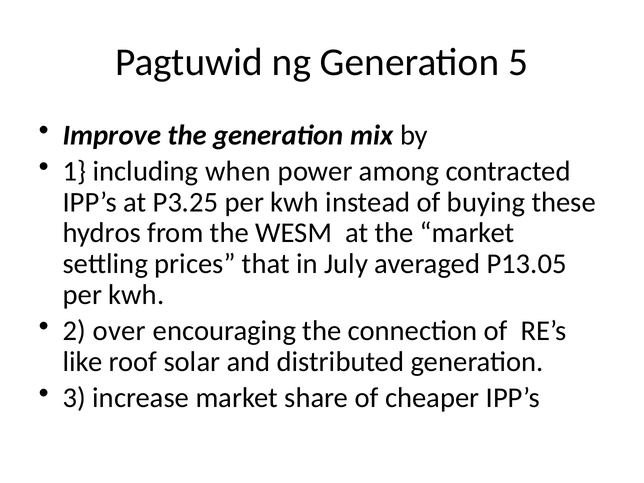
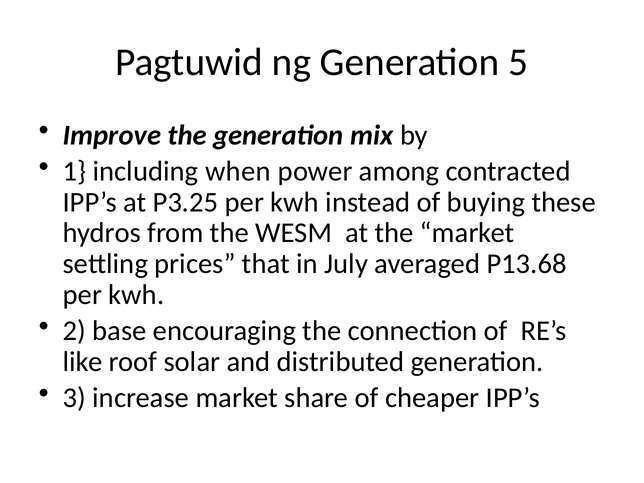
P13.05: P13.05 -> P13.68
over: over -> base
